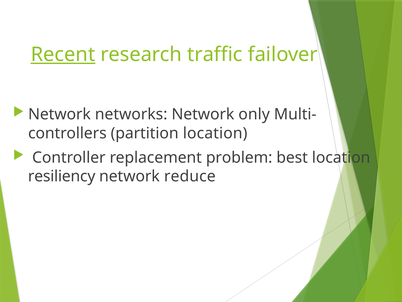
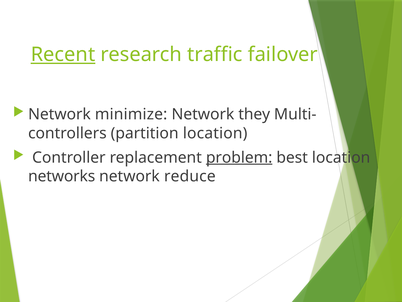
networks: networks -> minimize
only: only -> they
problem underline: none -> present
resiliency: resiliency -> networks
